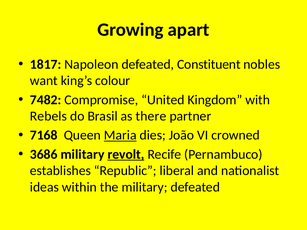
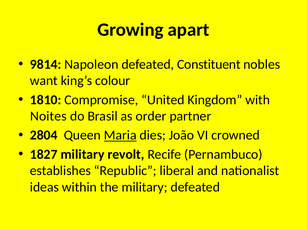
1817: 1817 -> 9814
7482: 7482 -> 1810
Rebels: Rebels -> Noites
there: there -> order
7168: 7168 -> 2804
3686: 3686 -> 1827
revolt underline: present -> none
